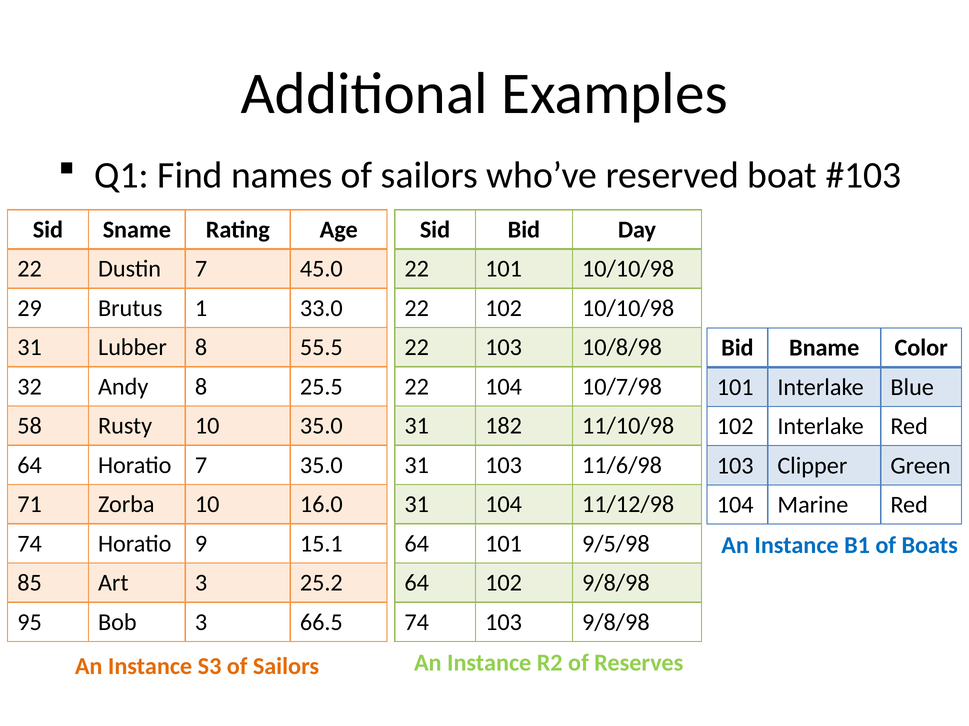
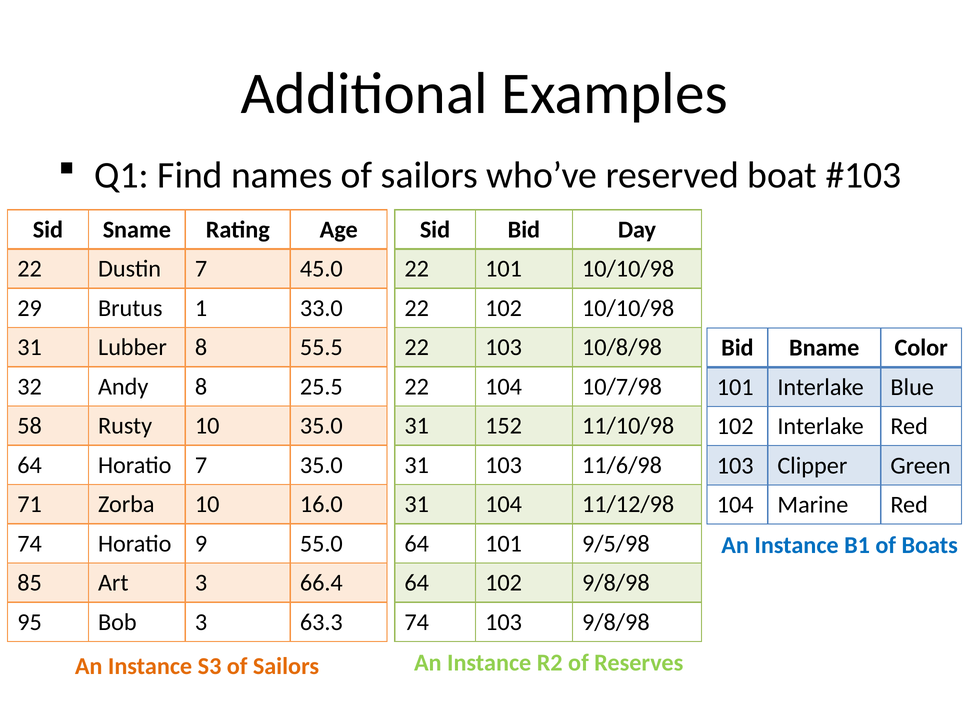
182: 182 -> 152
15.1: 15.1 -> 55.0
25.2: 25.2 -> 66.4
66.5: 66.5 -> 63.3
